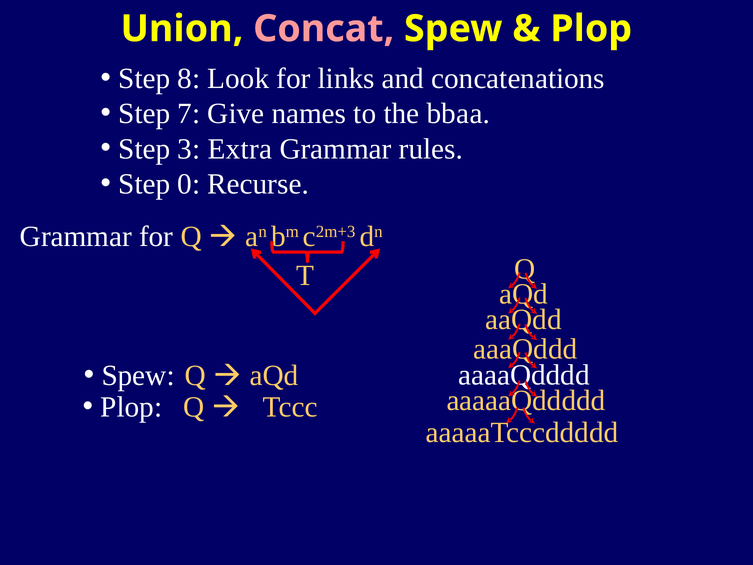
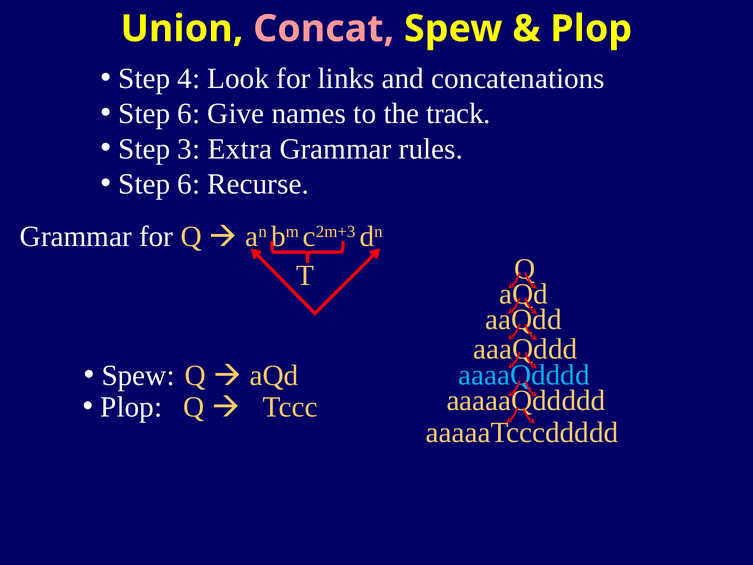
8: 8 -> 4
7 at (189, 114): 7 -> 6
bbaa: bbaa -> track
0 at (189, 184): 0 -> 6
aaaaQdddd colour: white -> light blue
